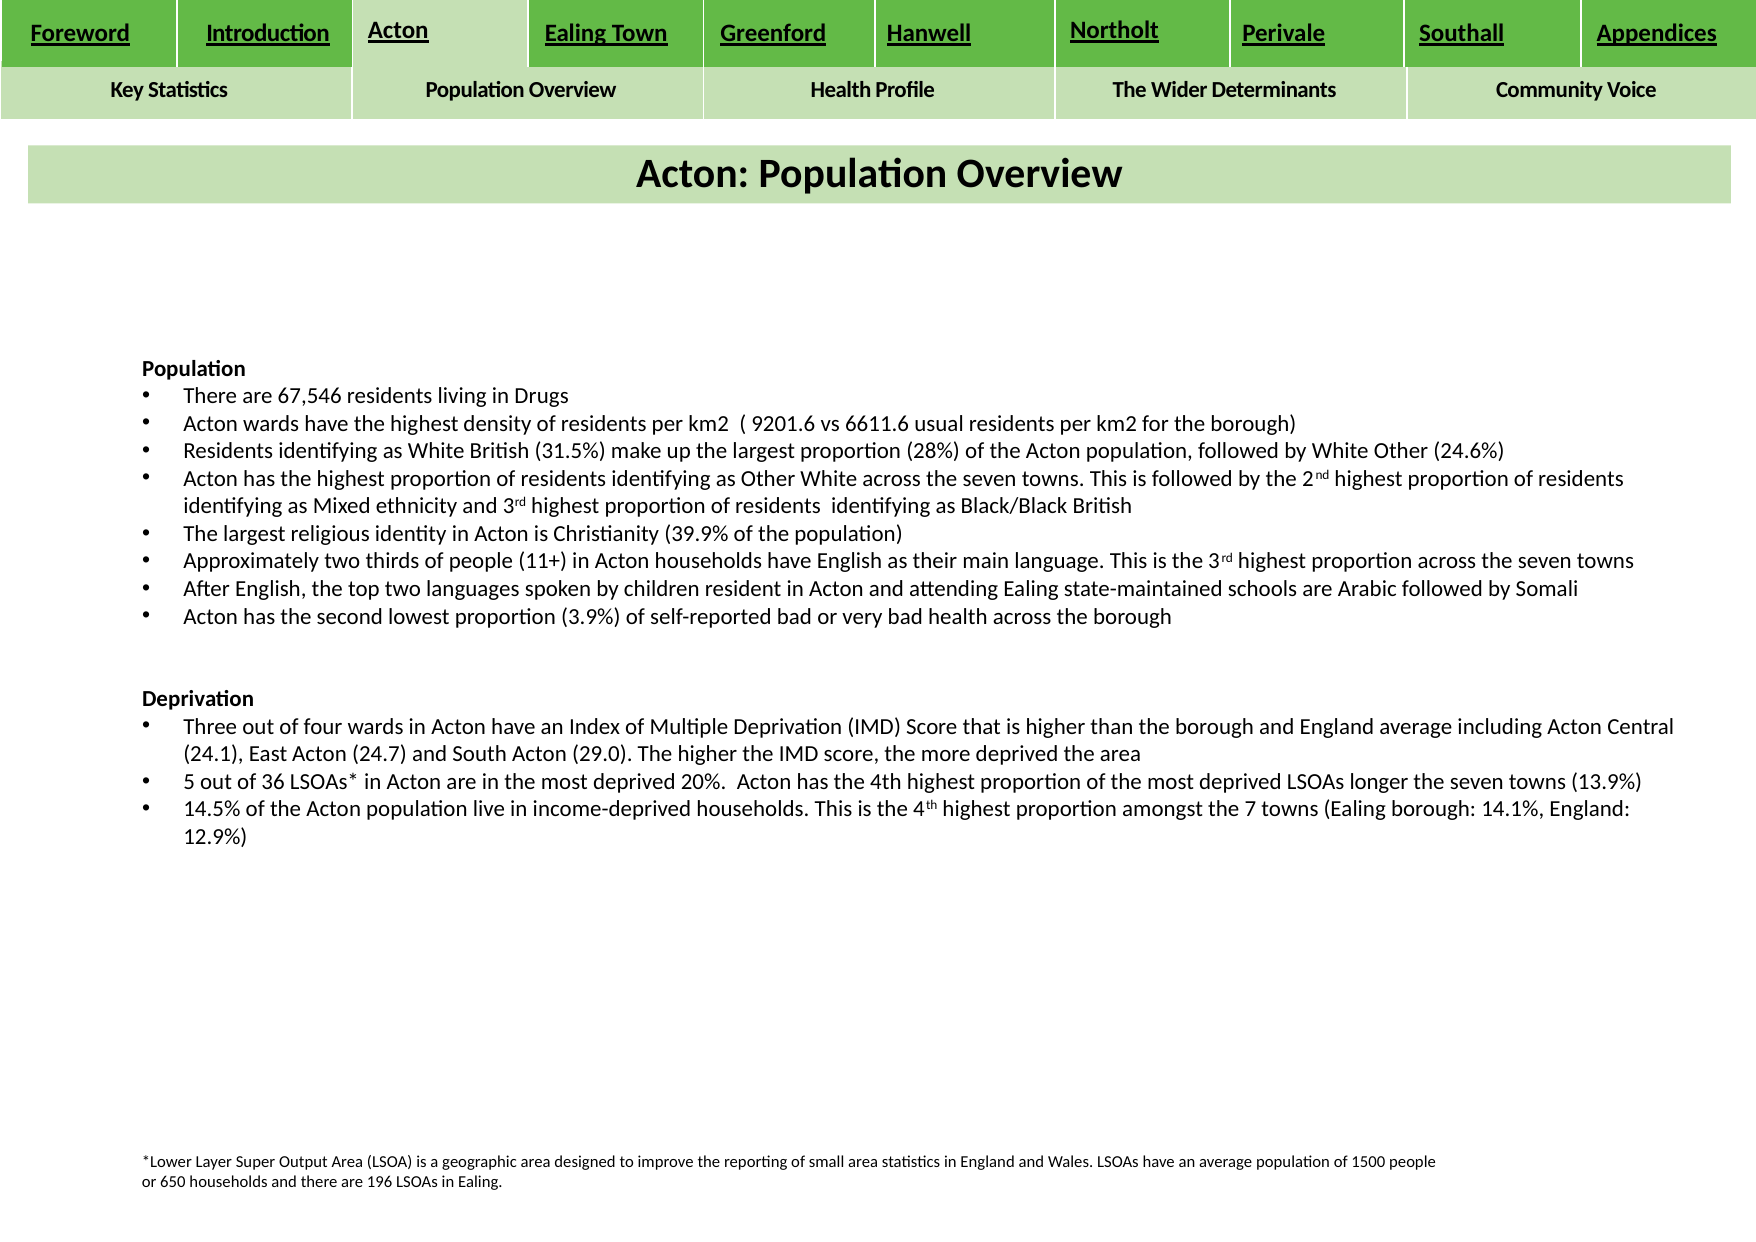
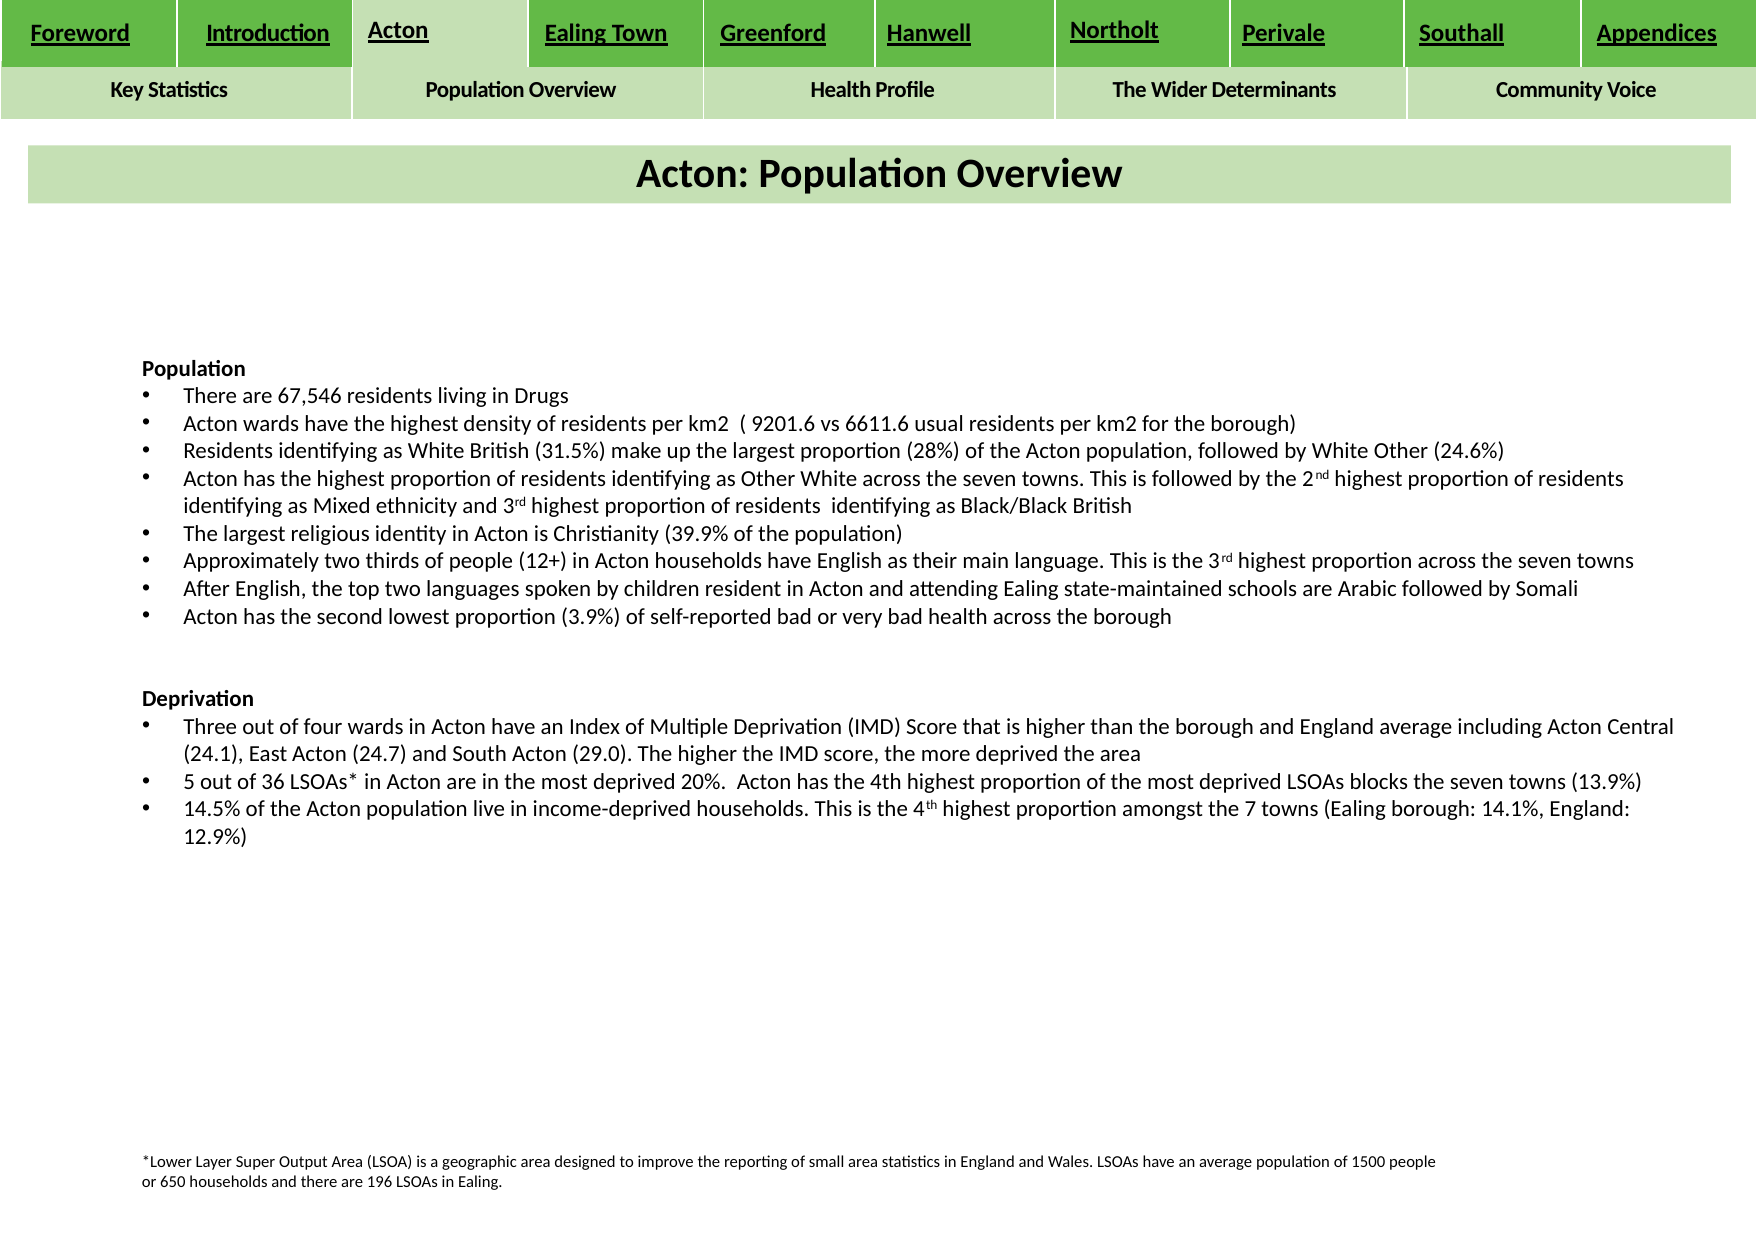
11+: 11+ -> 12+
longer: longer -> blocks
